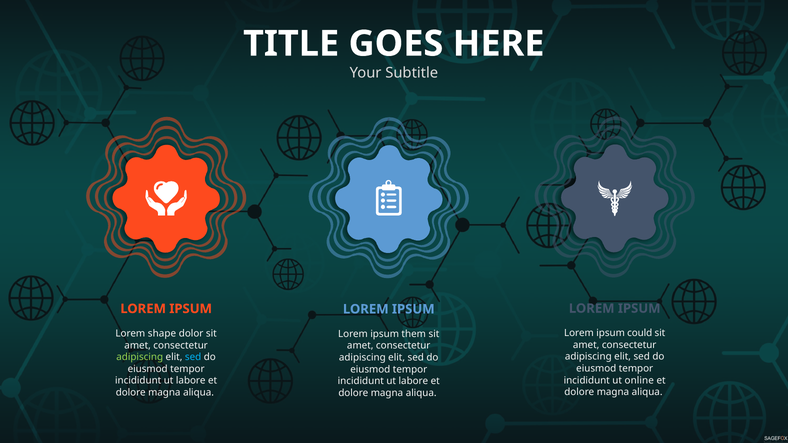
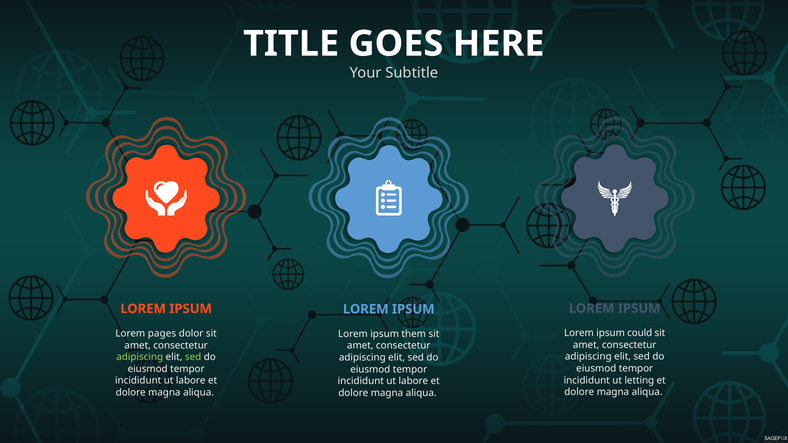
shape: shape -> pages
sed at (193, 357) colour: light blue -> light green
online: online -> letting
